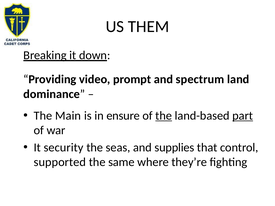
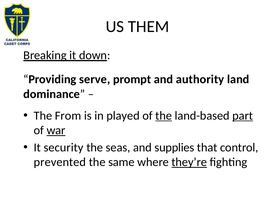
video: video -> serve
spectrum: spectrum -> authority
Main: Main -> From
ensure: ensure -> played
war underline: none -> present
supported: supported -> prevented
they’re underline: none -> present
